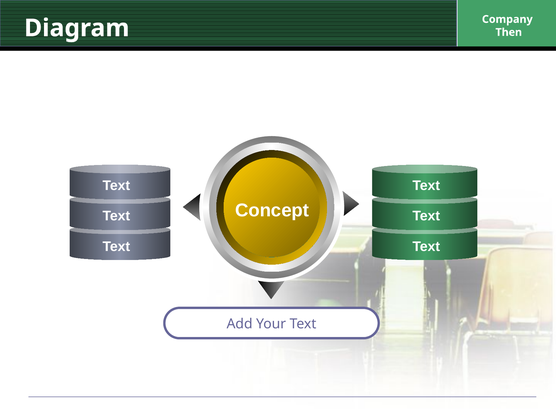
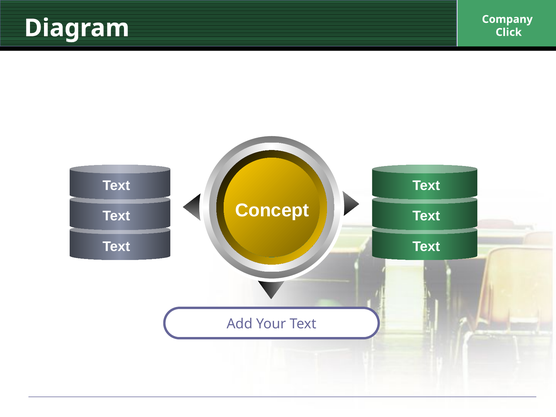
Then: Then -> Click
